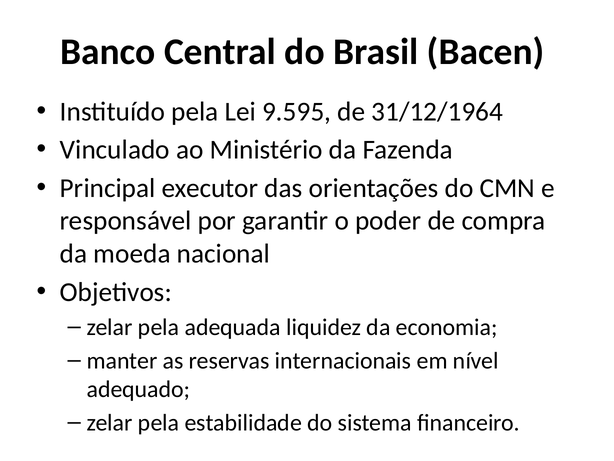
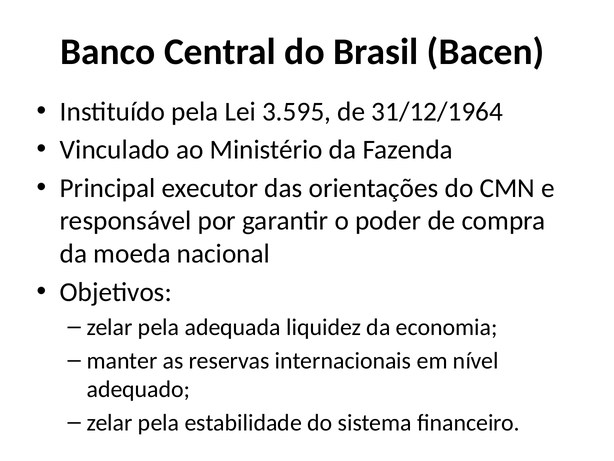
9.595: 9.595 -> 3.595
